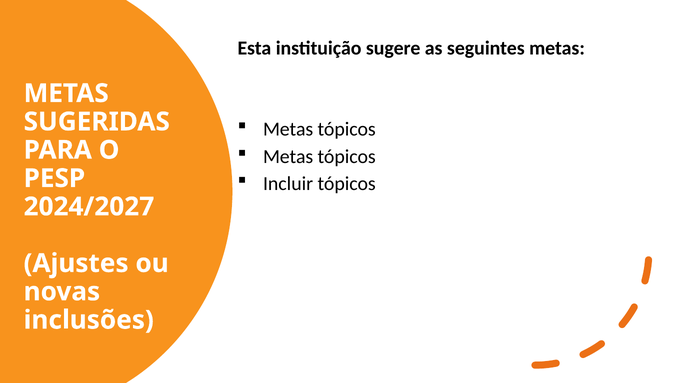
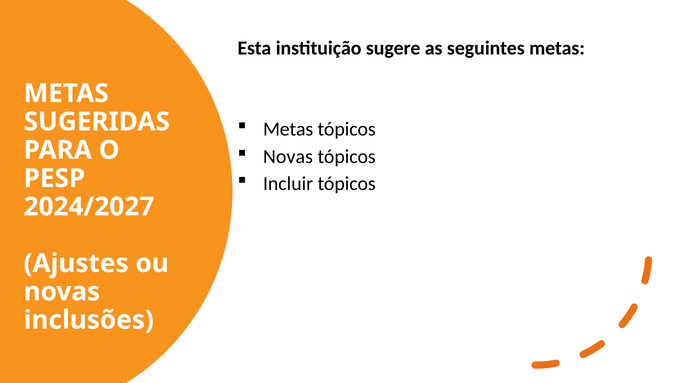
Metas at (288, 156): Metas -> Novas
